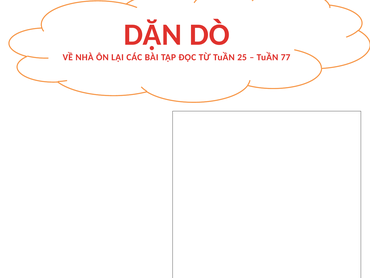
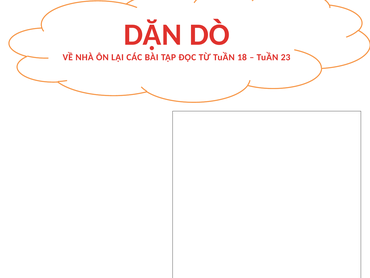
25: 25 -> 18
77: 77 -> 23
